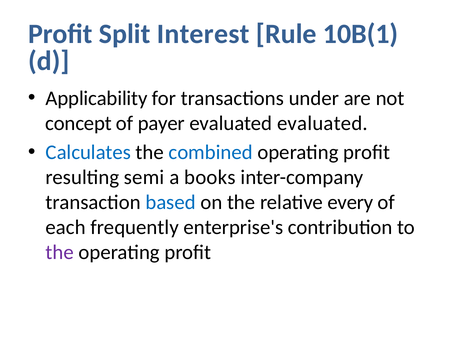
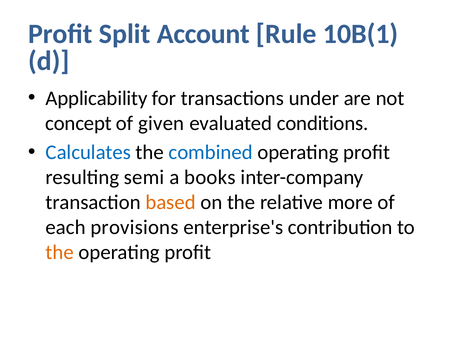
Interest: Interest -> Account
payer: payer -> given
evaluated evaluated: evaluated -> conditions
based colour: blue -> orange
every: every -> more
frequently: frequently -> provisions
the at (60, 252) colour: purple -> orange
